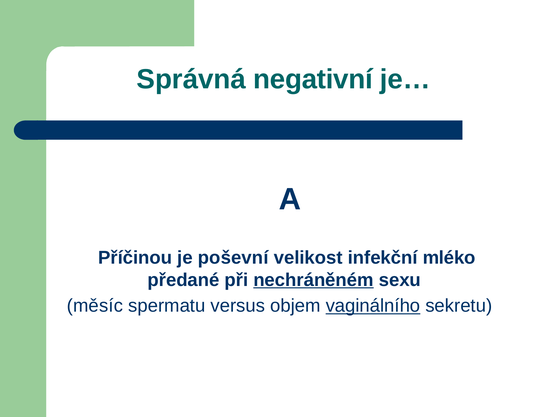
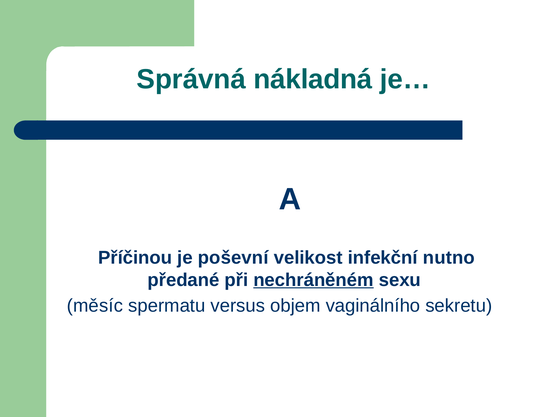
negativní: negativní -> nákladná
mléko: mléko -> nutno
vaginálního underline: present -> none
